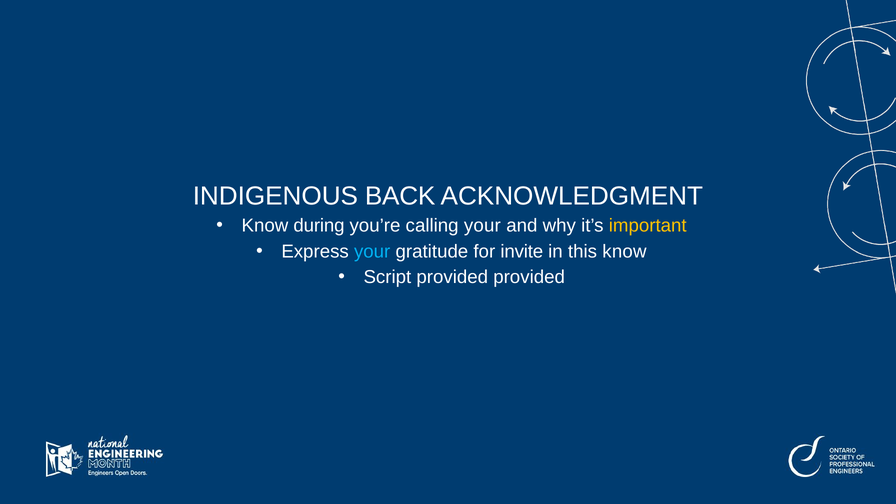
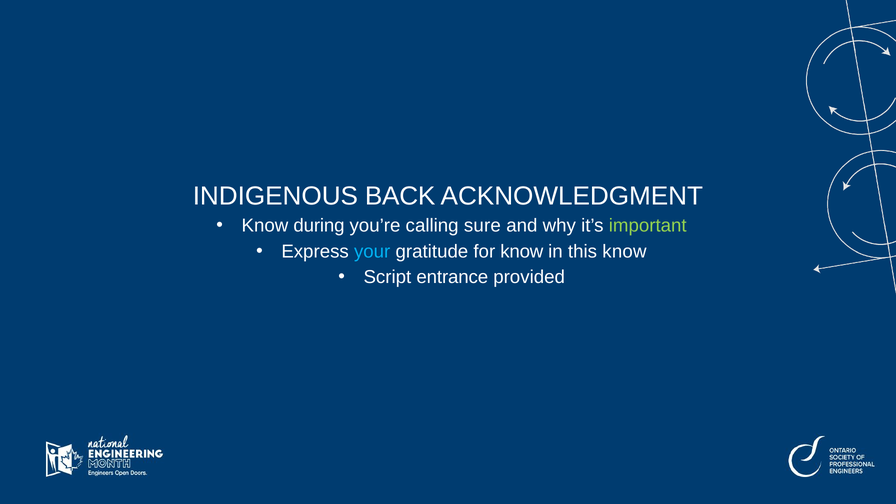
calling your: your -> sure
important colour: yellow -> light green
for invite: invite -> know
Script provided: provided -> entrance
